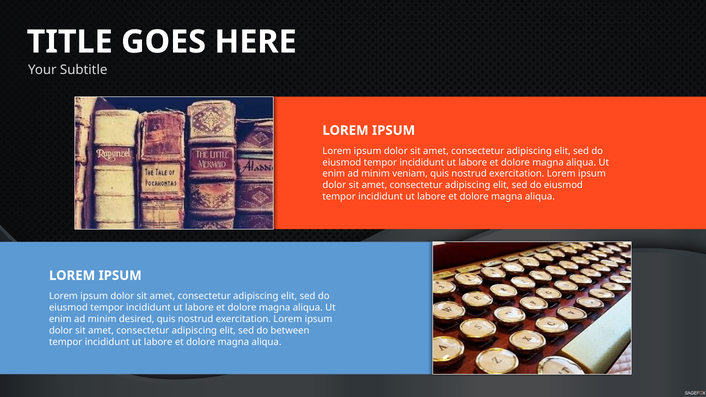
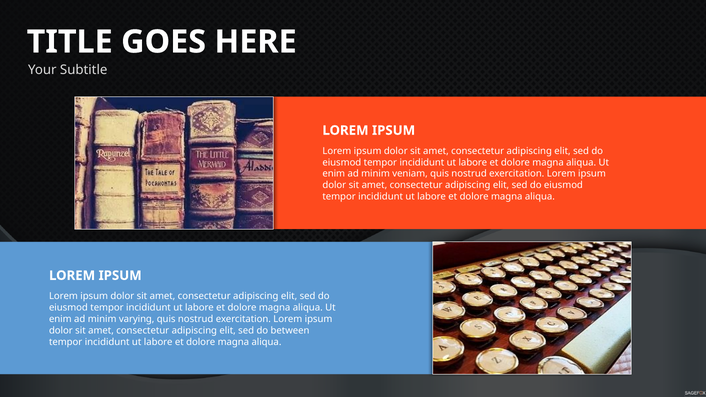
desired: desired -> varying
